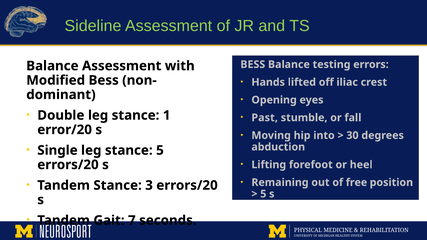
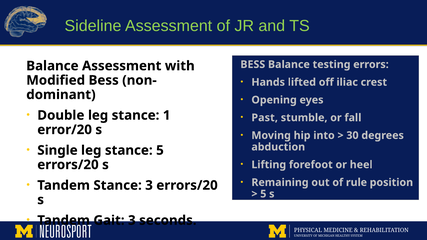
free: free -> rule
Gait 7: 7 -> 3
